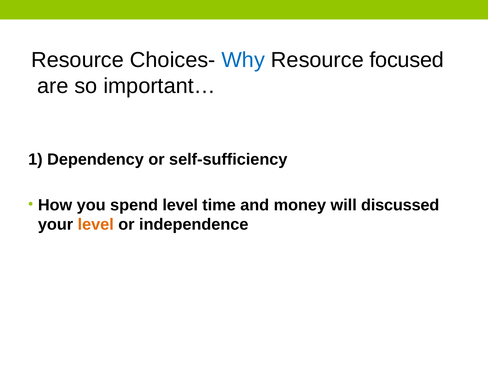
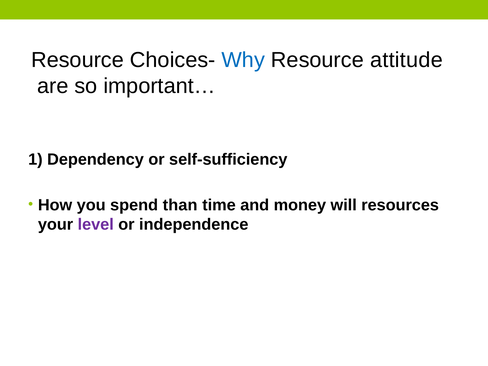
focused: focused -> attitude
spend level: level -> than
discussed: discussed -> resources
level at (96, 225) colour: orange -> purple
